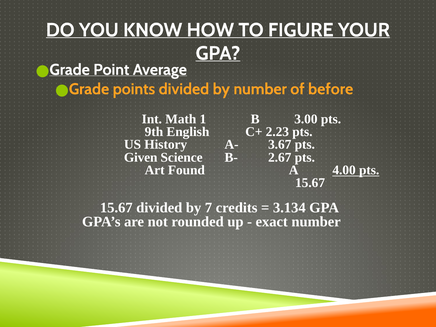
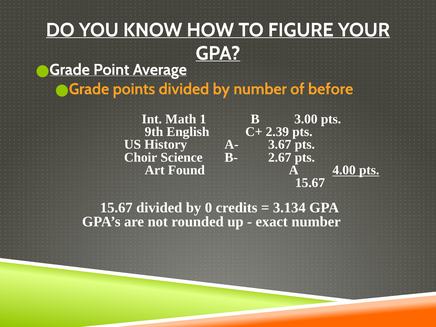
2.23: 2.23 -> 2.39
Given: Given -> Choir
7: 7 -> 0
